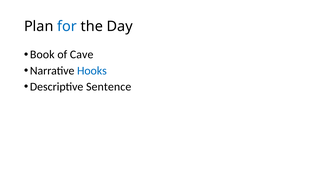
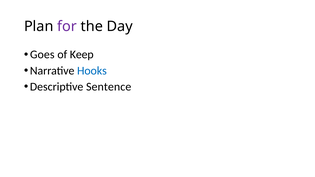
for colour: blue -> purple
Book: Book -> Goes
Cave: Cave -> Keep
